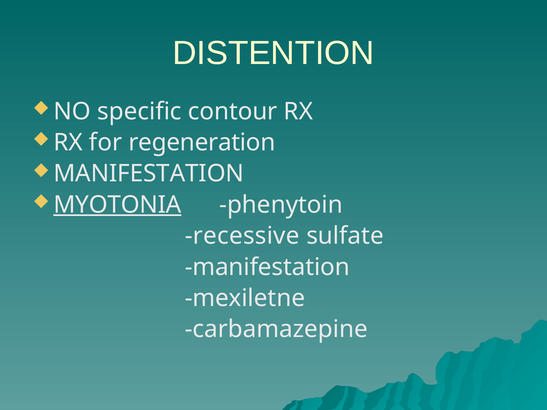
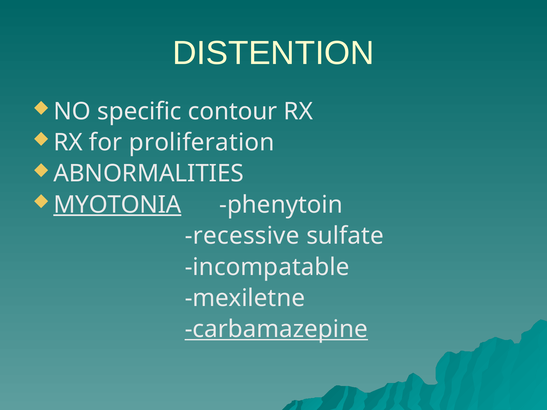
regeneration: regeneration -> proliferation
MANIFESTATION at (149, 174): MANIFESTATION -> ABNORMALITIES
manifestation at (267, 267): manifestation -> incompatable
carbamazepine underline: none -> present
